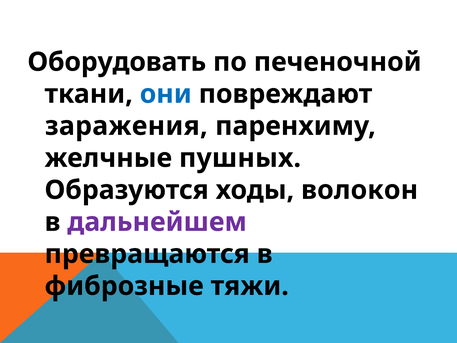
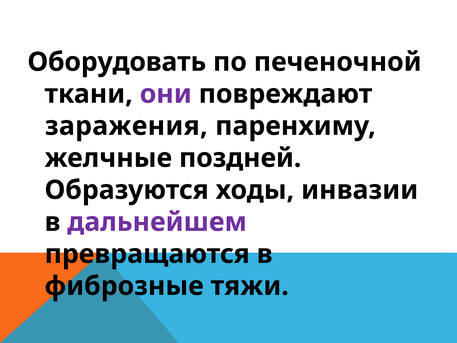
они colour: blue -> purple
пушных: пушных -> поздней
волокон: волокон -> инвазии
